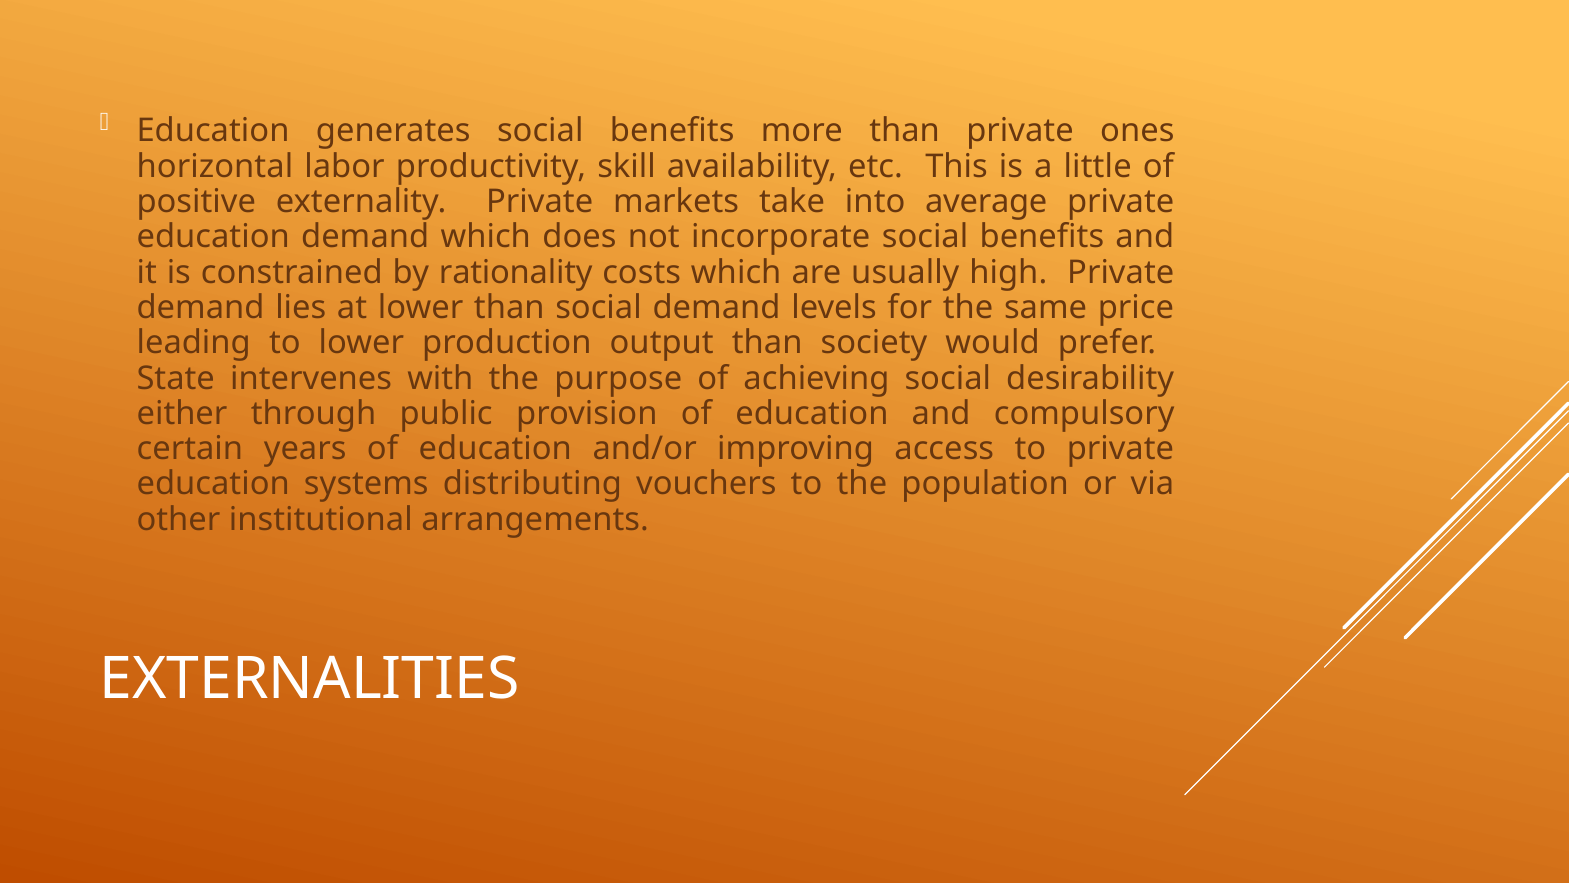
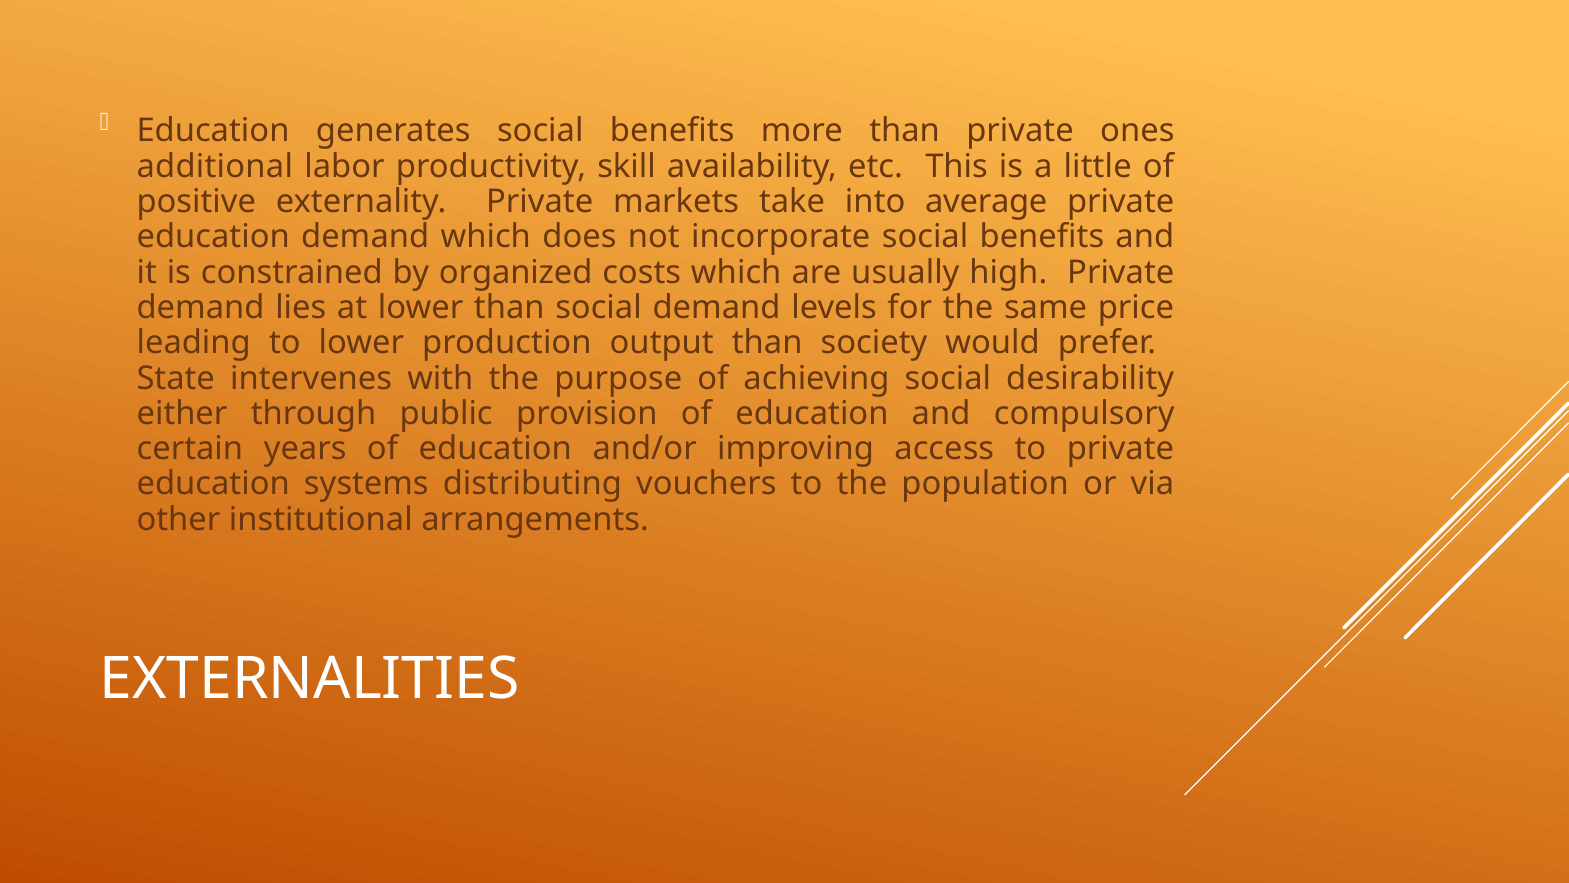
horizontal: horizontal -> additional
rationality: rationality -> organized
